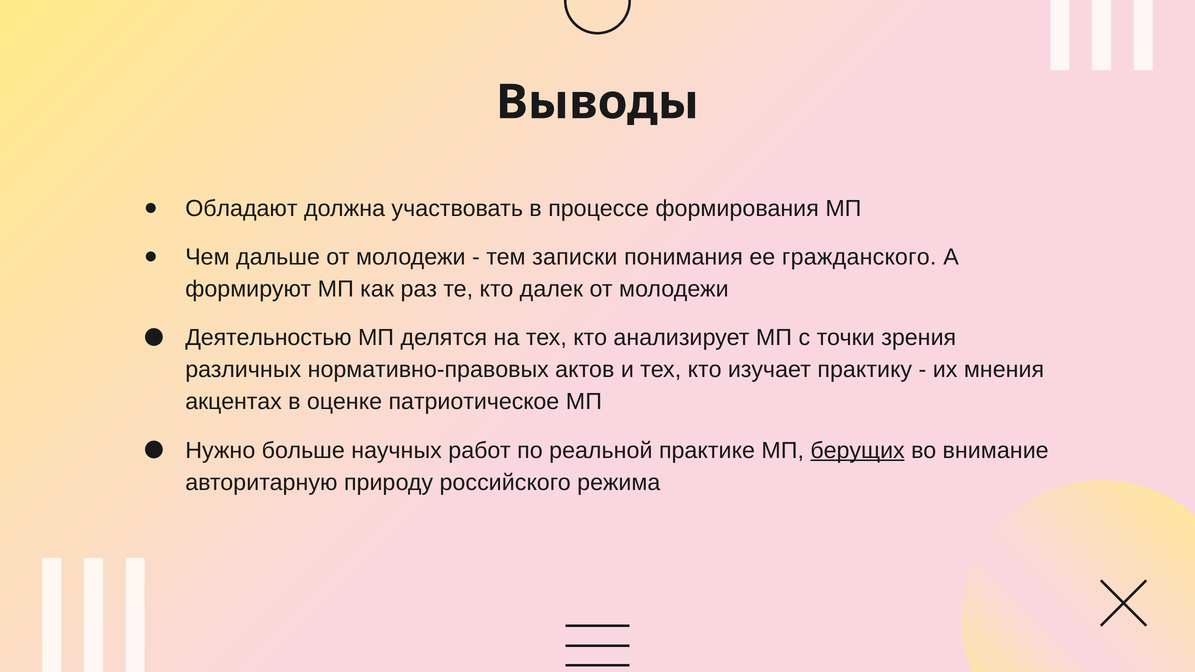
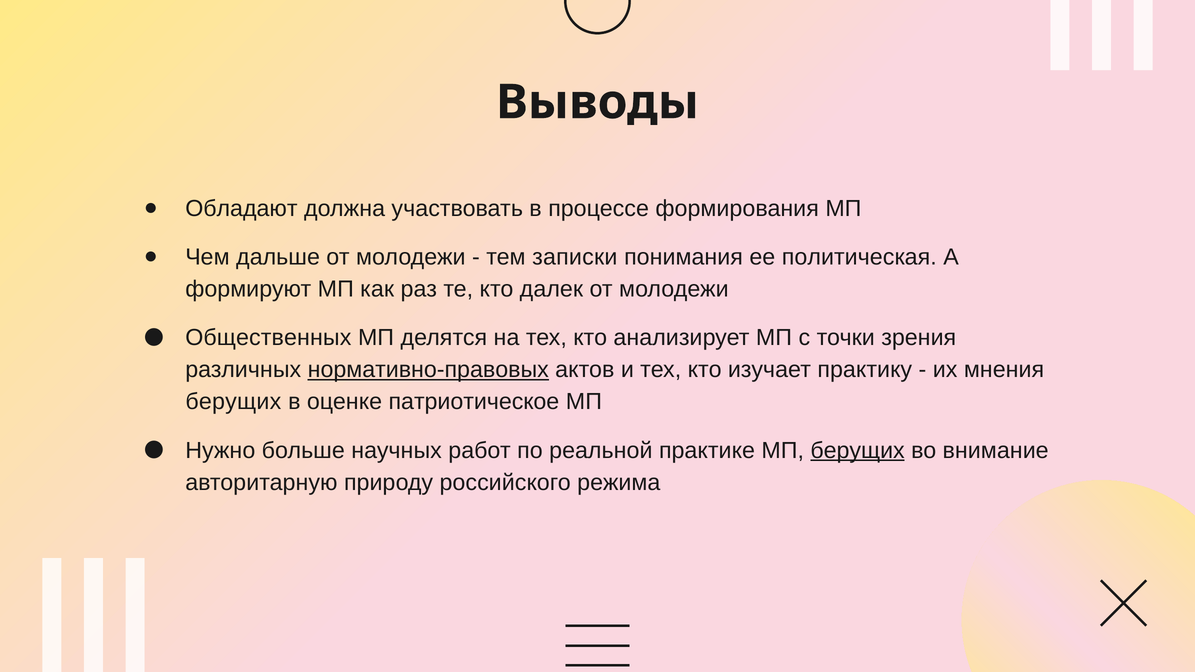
гражданского: гражданского -> политическая
Деятельностью: Деятельностью -> Общественных
нормативно-правовых underline: none -> present
акцентах at (234, 402): акцентах -> берущих
